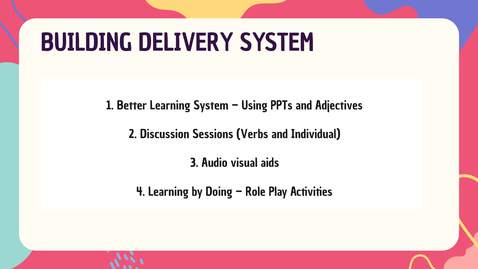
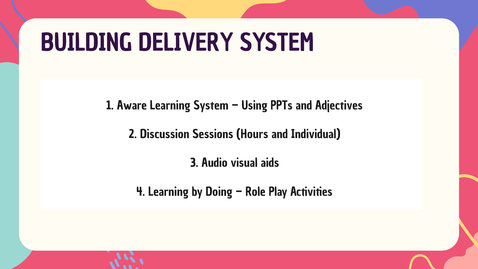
Better: Better -> Aware
Verbs: Verbs -> Hours
